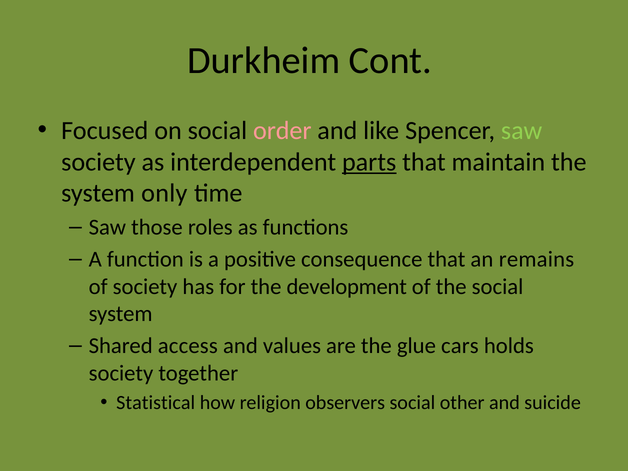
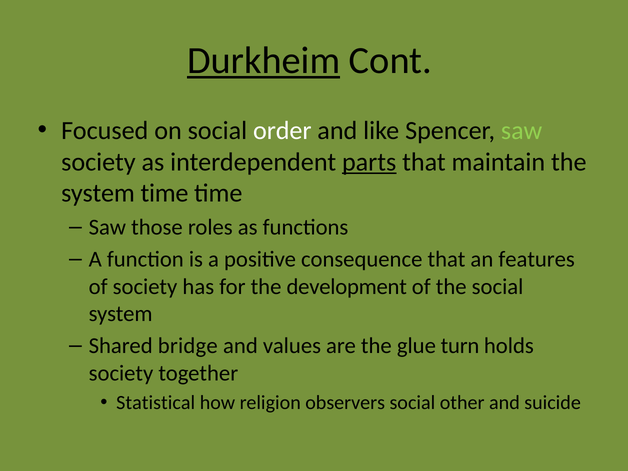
Durkheim underline: none -> present
order colour: pink -> white
system only: only -> time
remains: remains -> features
access: access -> bridge
cars: cars -> turn
